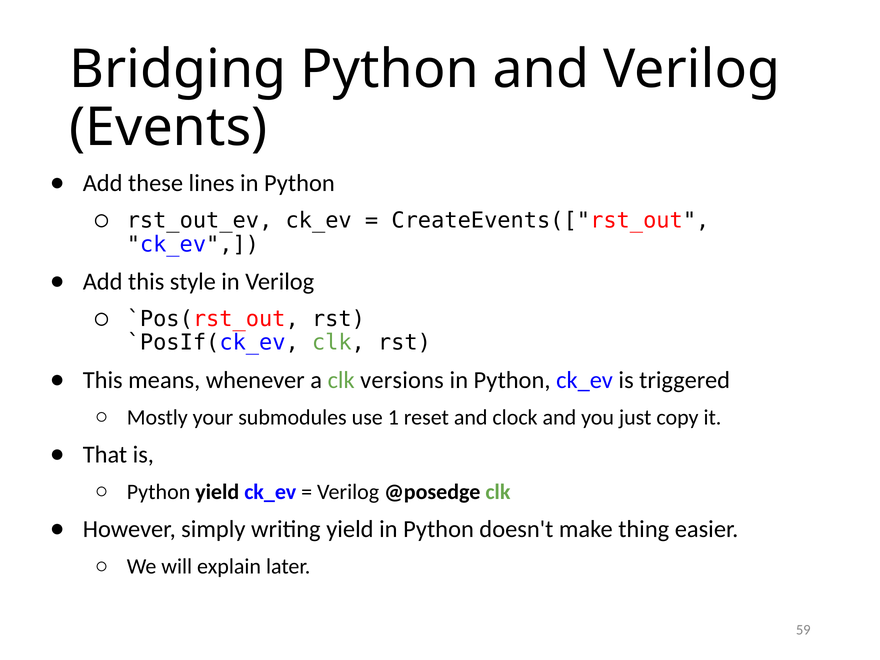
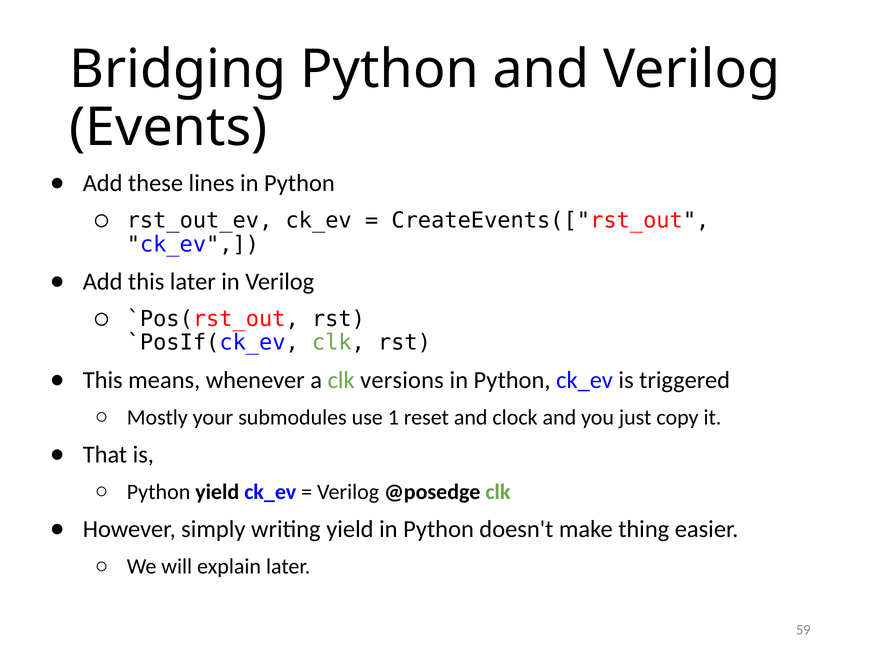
this style: style -> later
